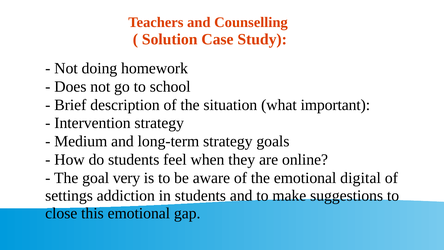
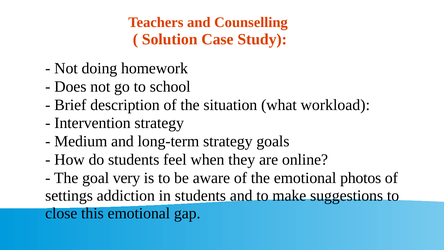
important: important -> workload
digital: digital -> photos
